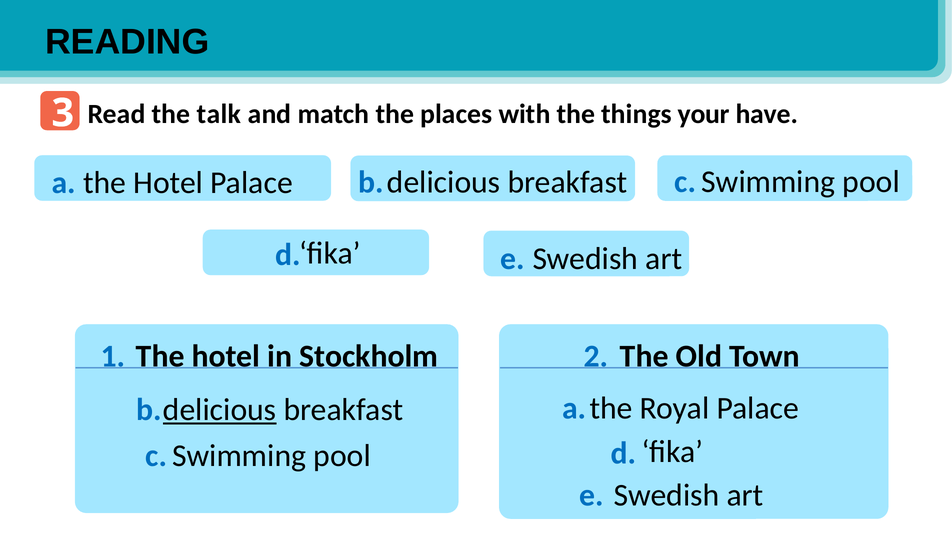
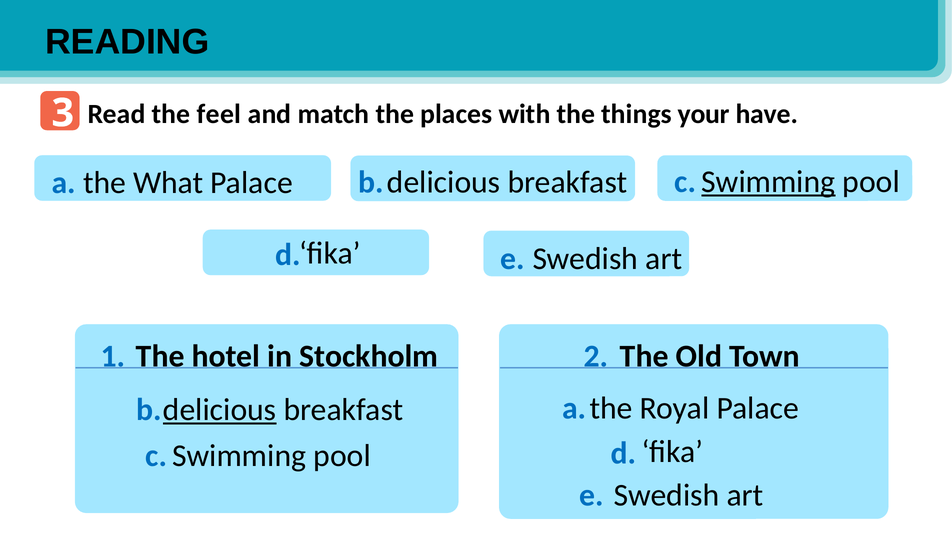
talk: talk -> feel
Swimming at (768, 182) underline: none -> present
Hotel at (168, 183): Hotel -> What
